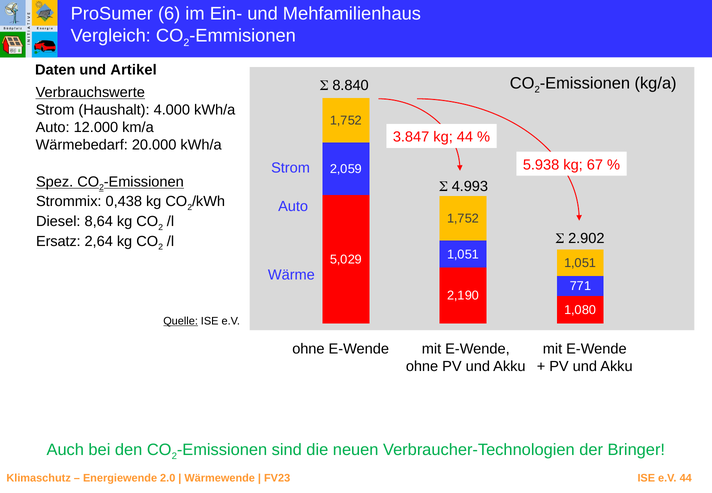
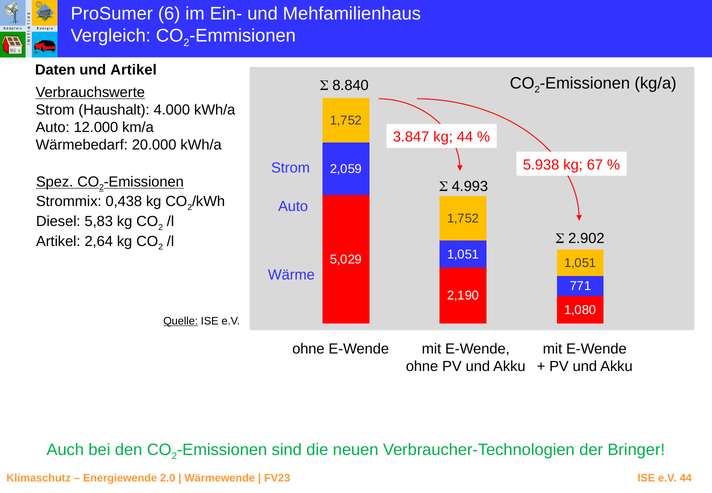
8,64: 8,64 -> 5,83
Ersatz at (58, 241): Ersatz -> Artikel
